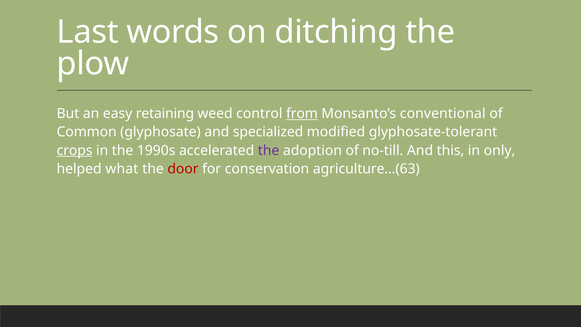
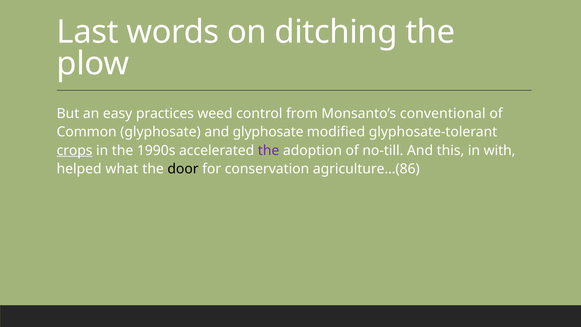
retaining: retaining -> practices
from underline: present -> none
and specialized: specialized -> glyphosate
only: only -> with
door colour: red -> black
agriculture…(63: agriculture…(63 -> agriculture…(86
